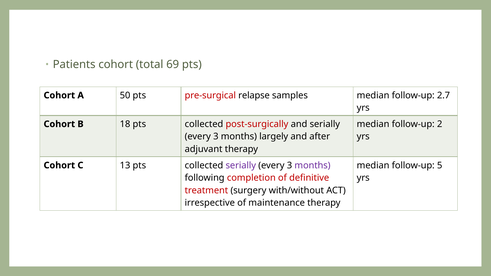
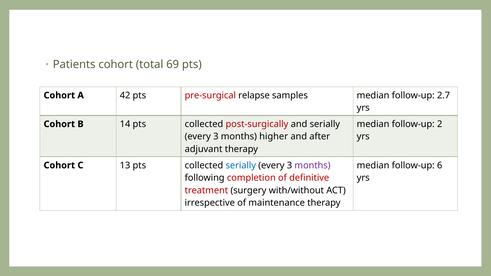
50: 50 -> 42
18: 18 -> 14
largely: largely -> higher
5: 5 -> 6
serially at (241, 165) colour: purple -> blue
